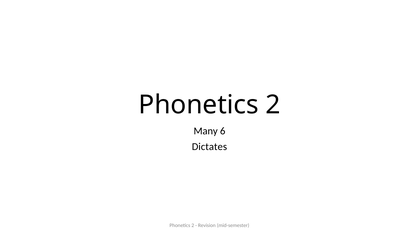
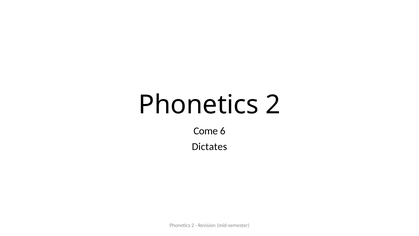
Many: Many -> Come
